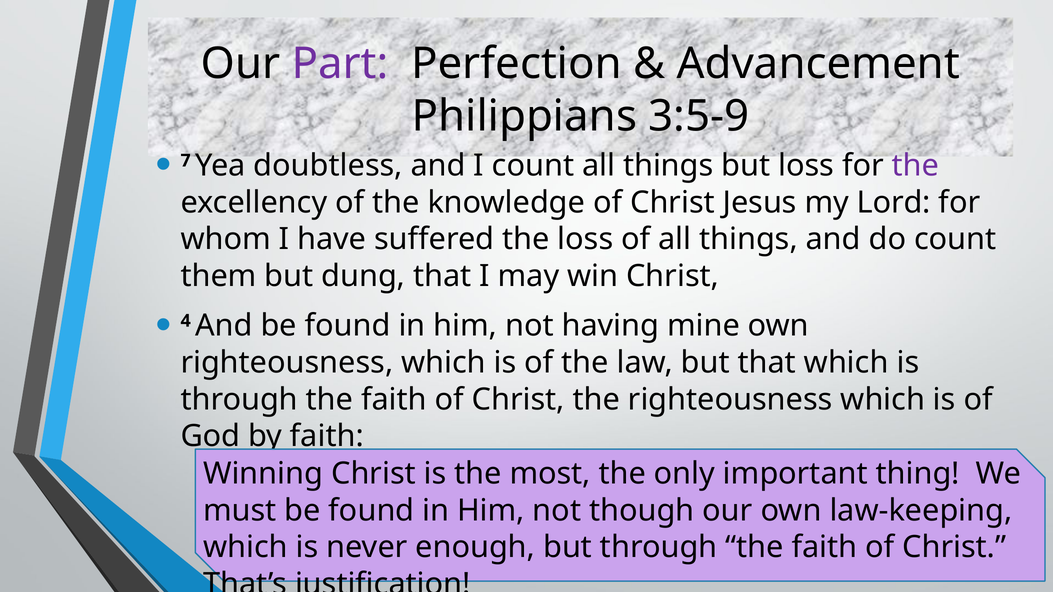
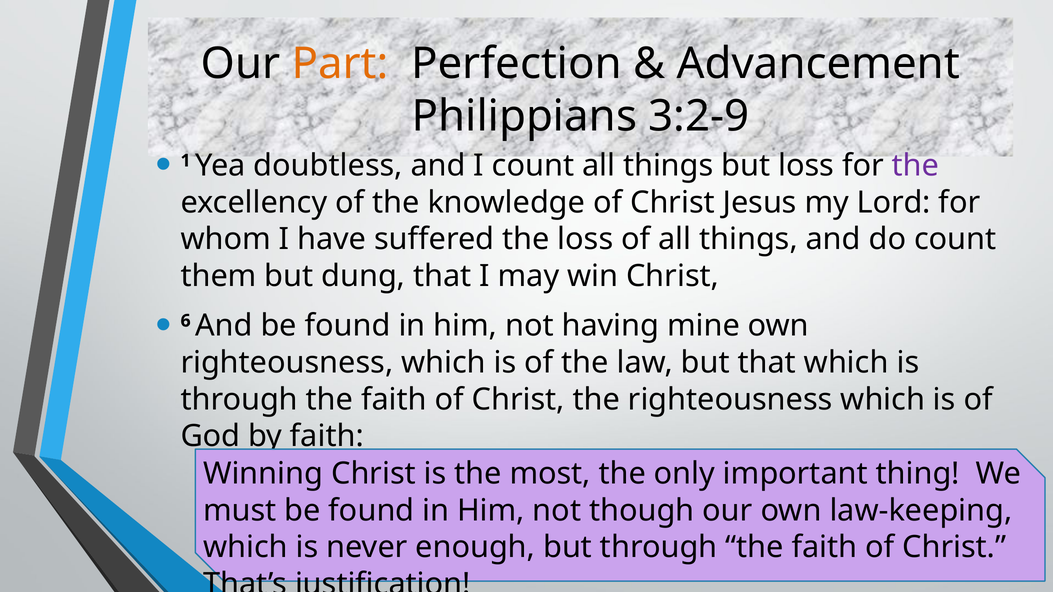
Part colour: purple -> orange
3:5-9: 3:5-9 -> 3:2-9
7: 7 -> 1
4: 4 -> 6
